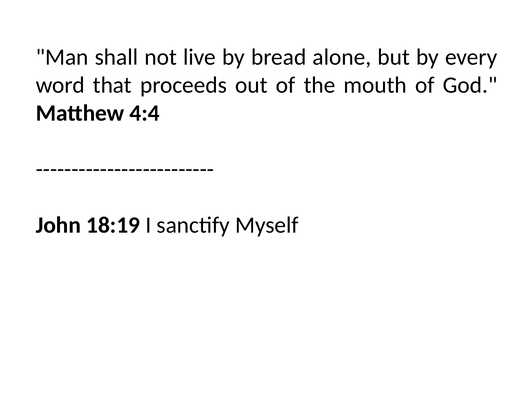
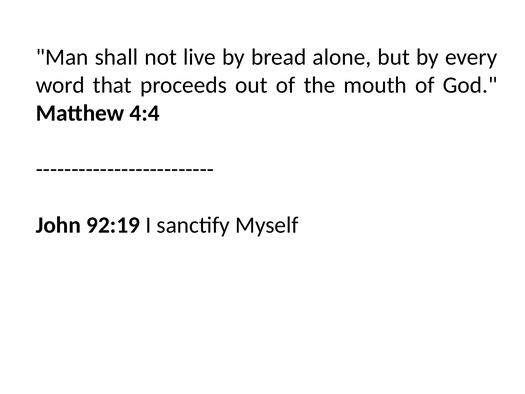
18:19: 18:19 -> 92:19
